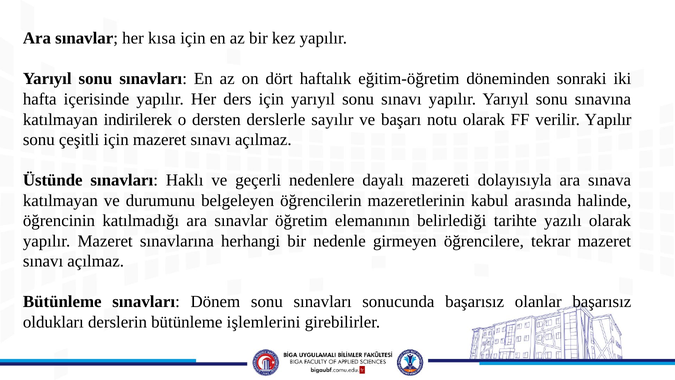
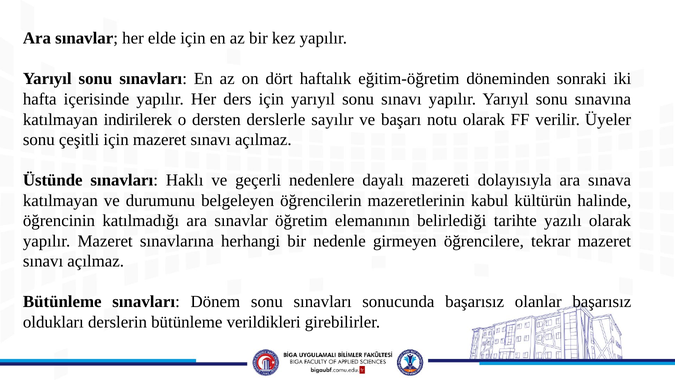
kısa: kısa -> elde
verilir Yapılır: Yapılır -> Üyeler
arasında: arasında -> kültürün
işlemlerini: işlemlerini -> verildikleri
